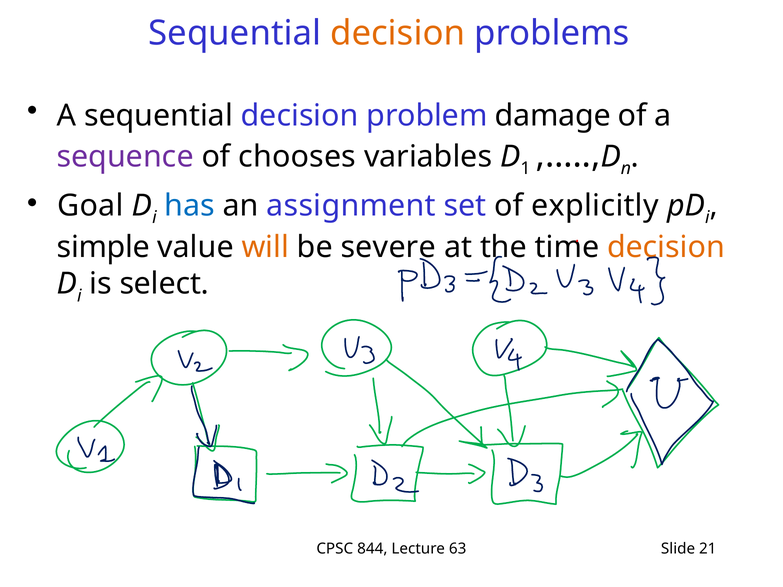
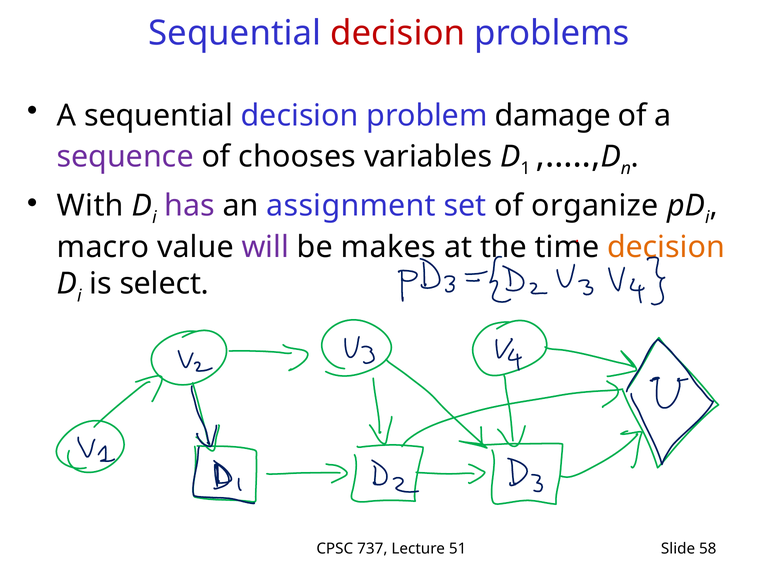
decision at (398, 33) colour: orange -> red
Goal: Goal -> With
has colour: blue -> purple
explicitly: explicitly -> organize
simple: simple -> macro
will colour: orange -> purple
severe: severe -> makes
844: 844 -> 737
63: 63 -> 51
21: 21 -> 58
